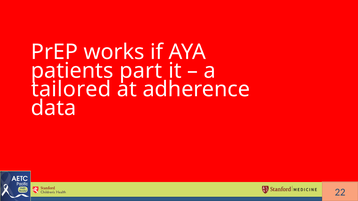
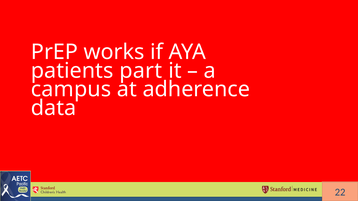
tailored: tailored -> campus
